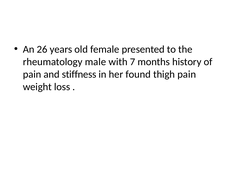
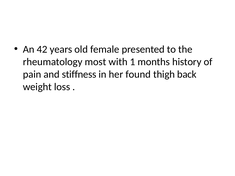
26: 26 -> 42
male: male -> most
7: 7 -> 1
thigh pain: pain -> back
